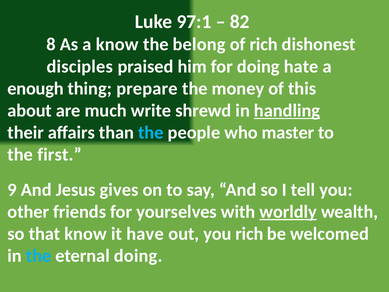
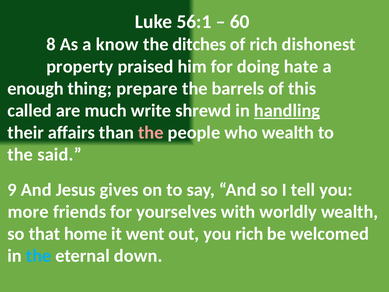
97:1: 97:1 -> 56:1
82: 82 -> 60
belong: belong -> ditches
disciples: disciples -> property
money: money -> barrels
about: about -> called
the at (151, 132) colour: light blue -> pink
who master: master -> wealth
first: first -> said
other: other -> more
worldly underline: present -> none
that know: know -> home
have: have -> went
eternal doing: doing -> down
